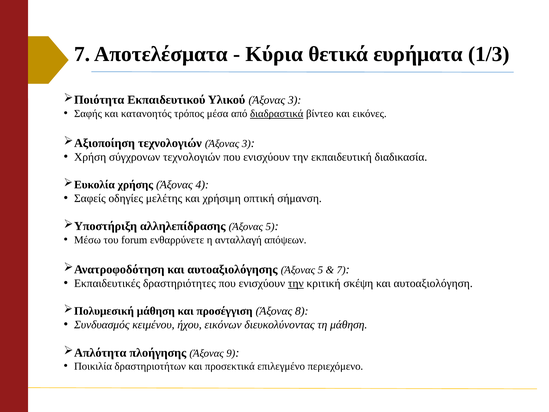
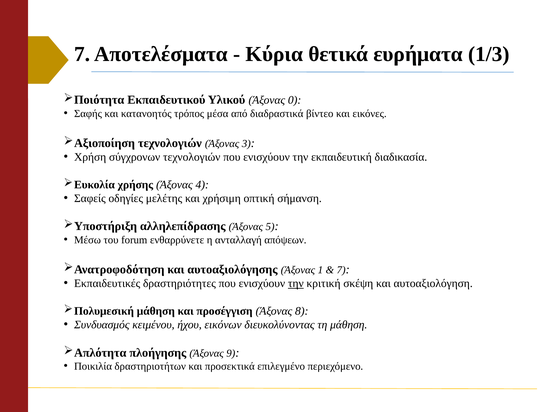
Υλικού Άξονας 3: 3 -> 0
διαδραστικά underline: present -> none
αυτοαξιολόγησης Άξονας 5: 5 -> 1
